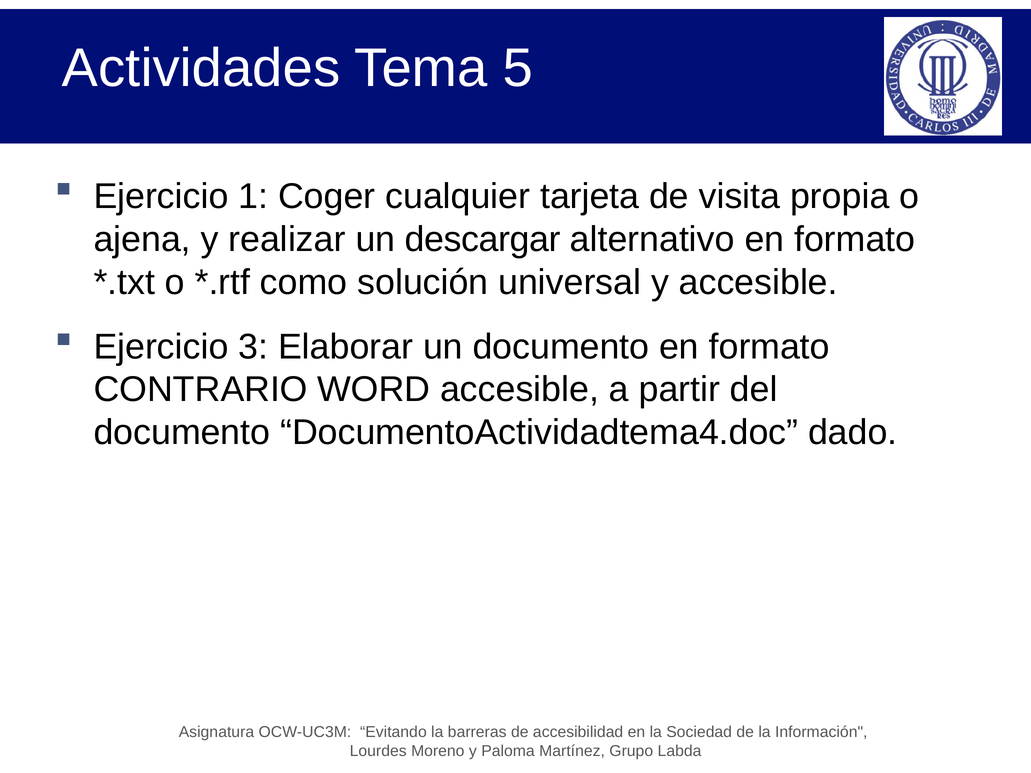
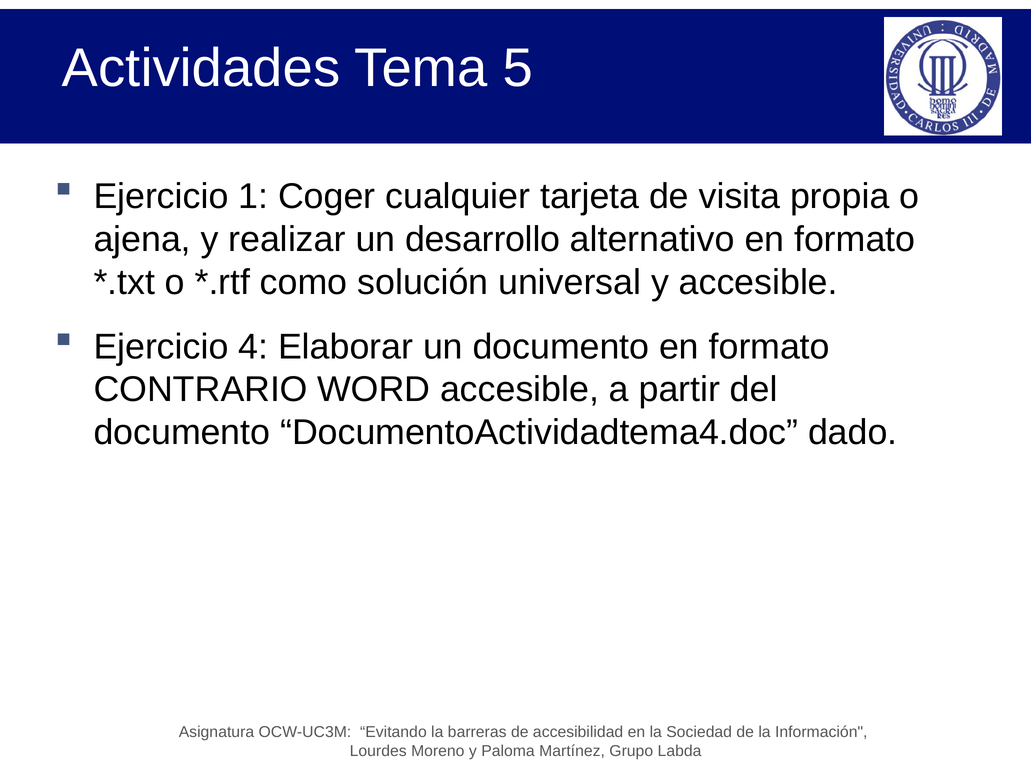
descargar: descargar -> desarrollo
3: 3 -> 4
